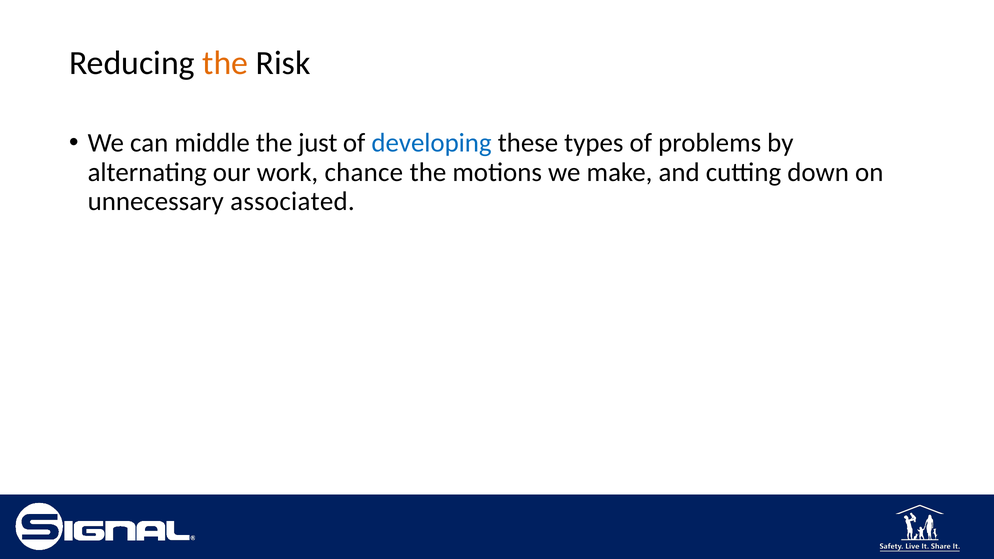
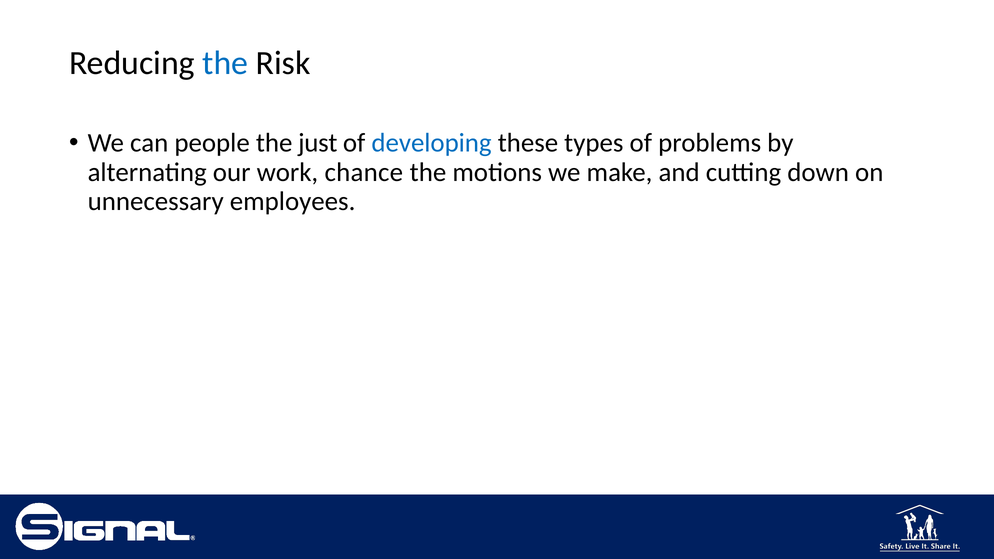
the at (225, 63) colour: orange -> blue
middle: middle -> people
associated: associated -> employees
